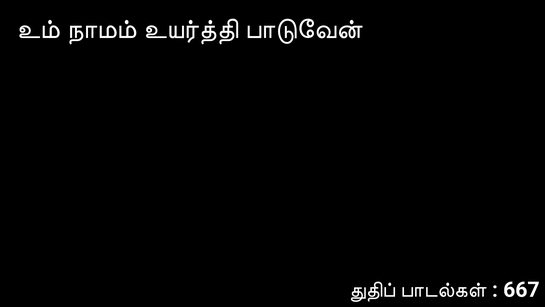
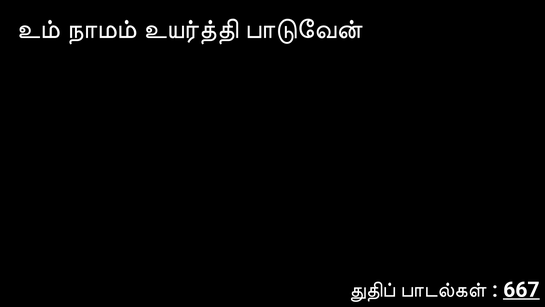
667 underline: none -> present
